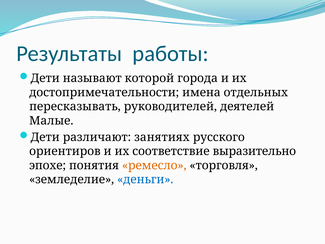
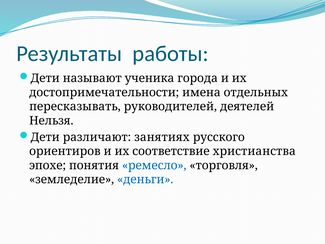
которой: которой -> ученика
Малые: Малые -> Нельзя
выразительно: выразительно -> христианства
ремесло colour: orange -> blue
